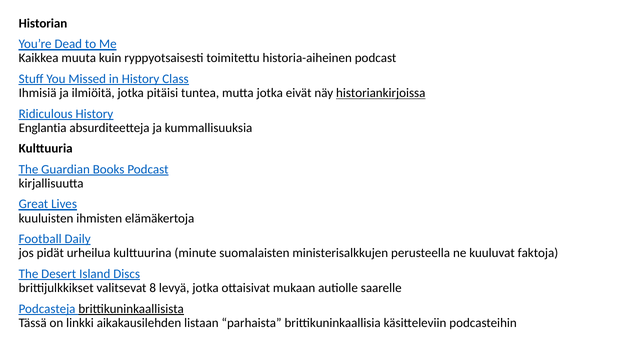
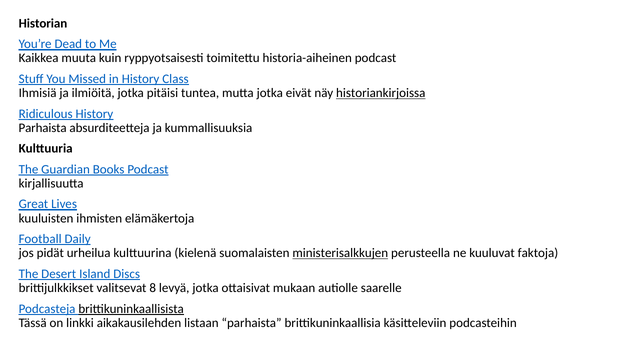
Englantia at (43, 128): Englantia -> Parhaista
minute: minute -> kielenä
ministerisalkkujen underline: none -> present
